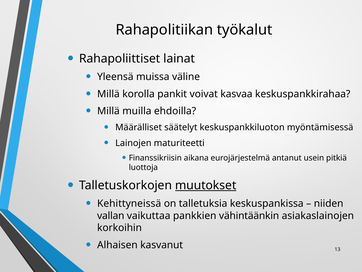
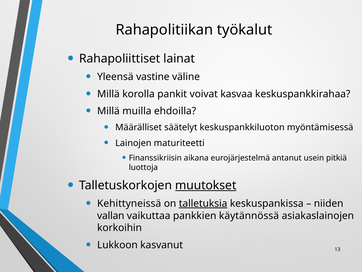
muissa: muissa -> vastine
talletuksia underline: none -> present
vähintäänkin: vähintäänkin -> käytännössä
Alhaisen: Alhaisen -> Lukkoon
